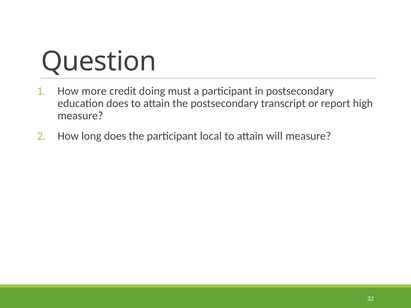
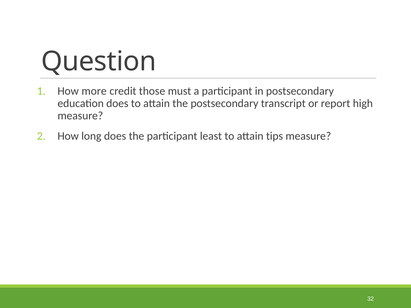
doing: doing -> those
local: local -> least
will: will -> tips
